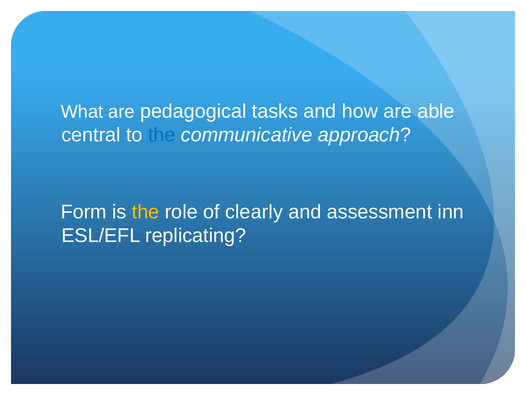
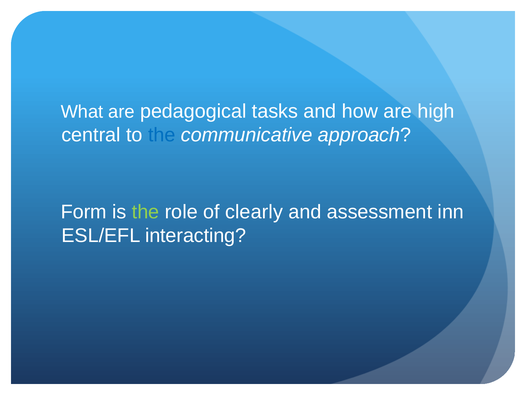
able: able -> high
the at (146, 212) colour: yellow -> light green
replicating: replicating -> interacting
